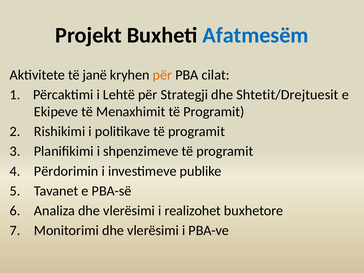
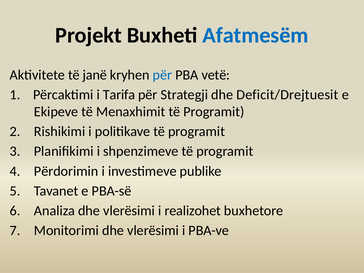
për at (162, 75) colour: orange -> blue
cilat: cilat -> vetë
Lehtë: Lehtë -> Tarifa
Shtetit/Drejtuesit: Shtetit/Drejtuesit -> Deficit/Drejtuesit
